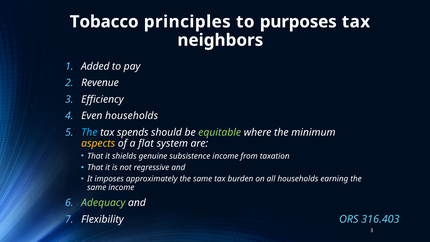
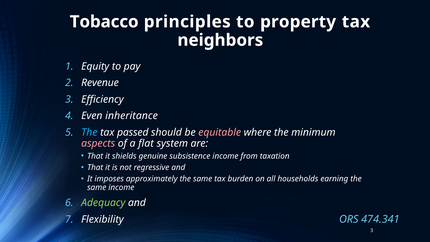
purposes: purposes -> property
Added: Added -> Equity
Even households: households -> inheritance
spends: spends -> passed
equitable colour: light green -> pink
aspects colour: yellow -> pink
316.403: 316.403 -> 474.341
